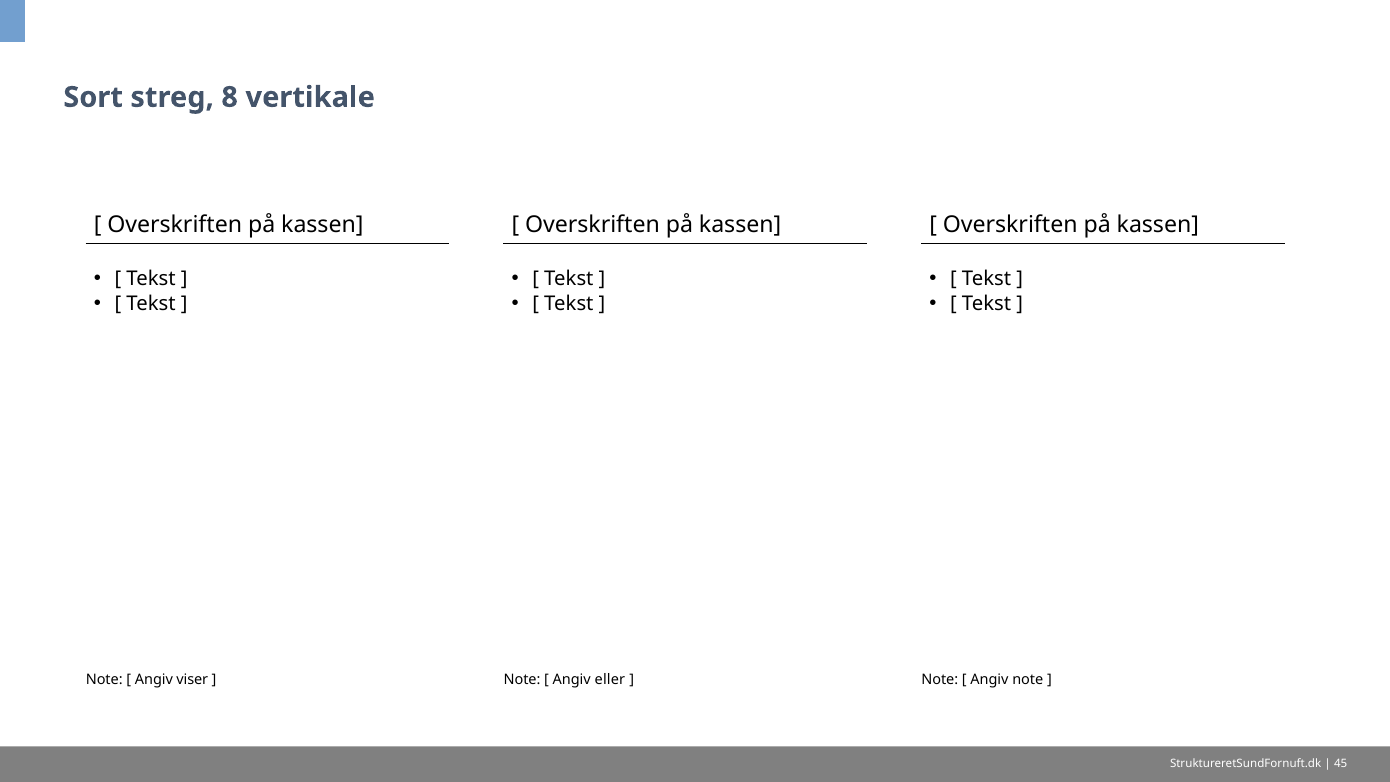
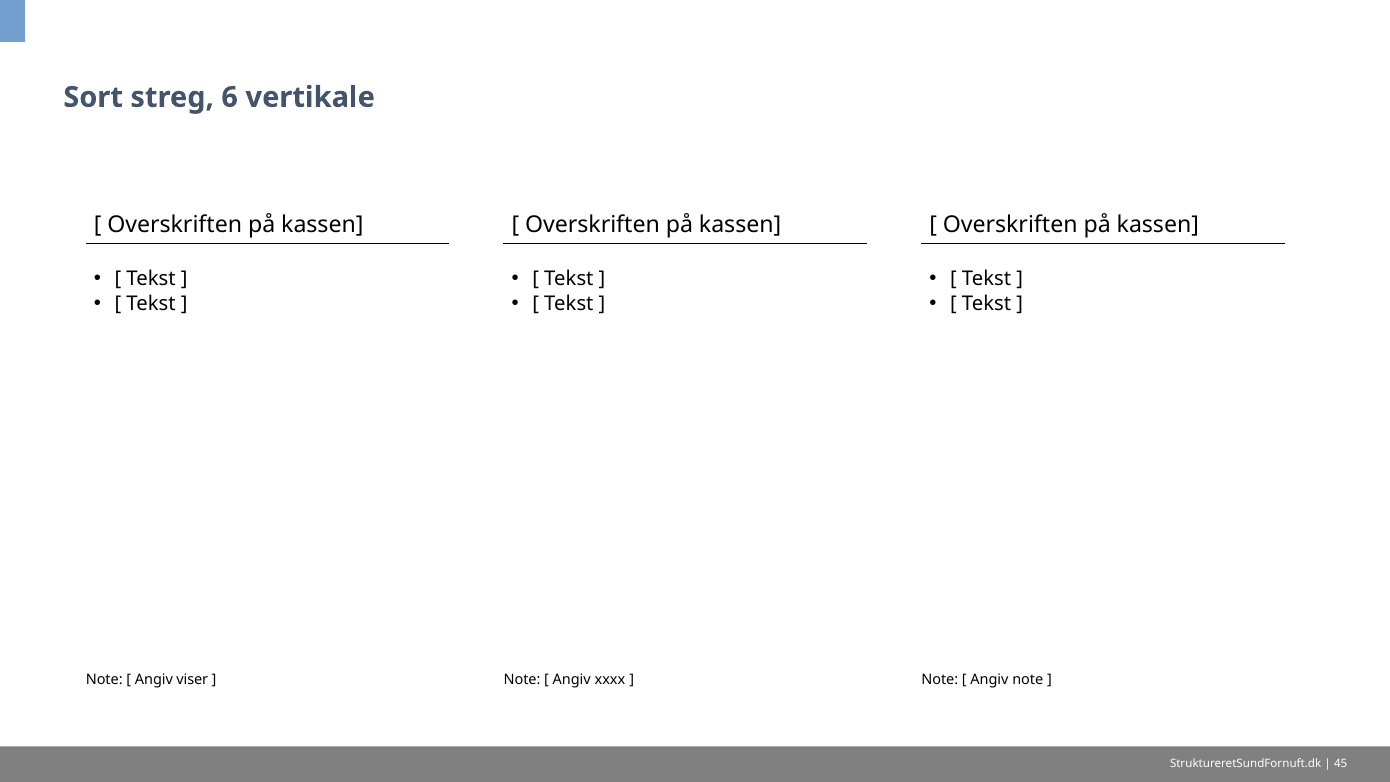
8: 8 -> 6
eller: eller -> xxxx
